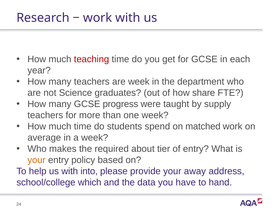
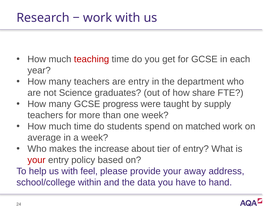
are week: week -> entry
required: required -> increase
your at (37, 160) colour: orange -> red
into: into -> feel
which: which -> within
